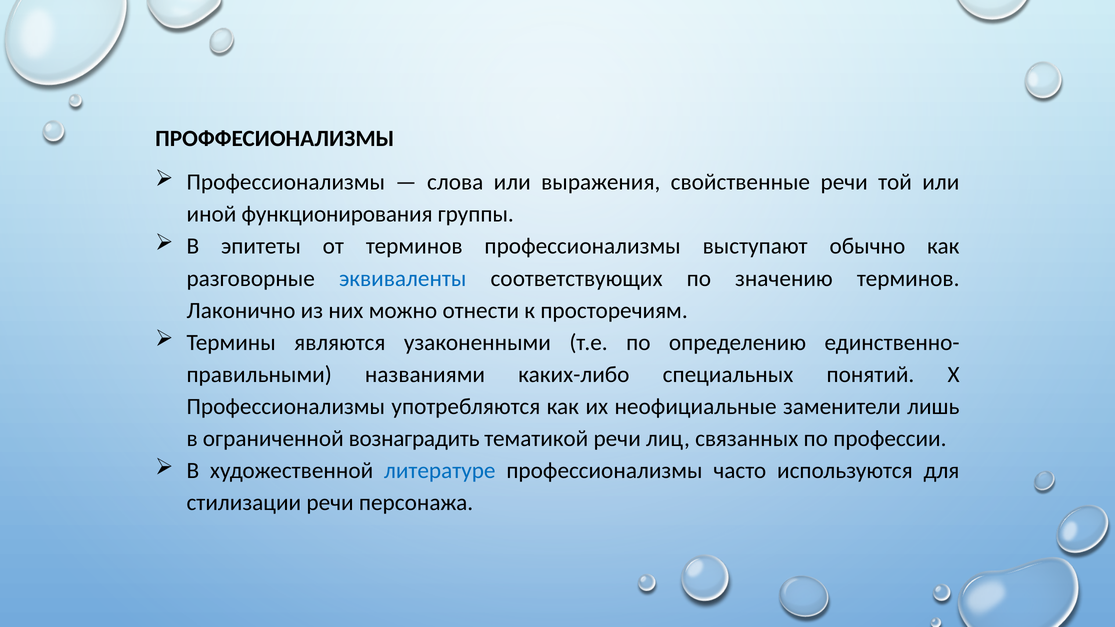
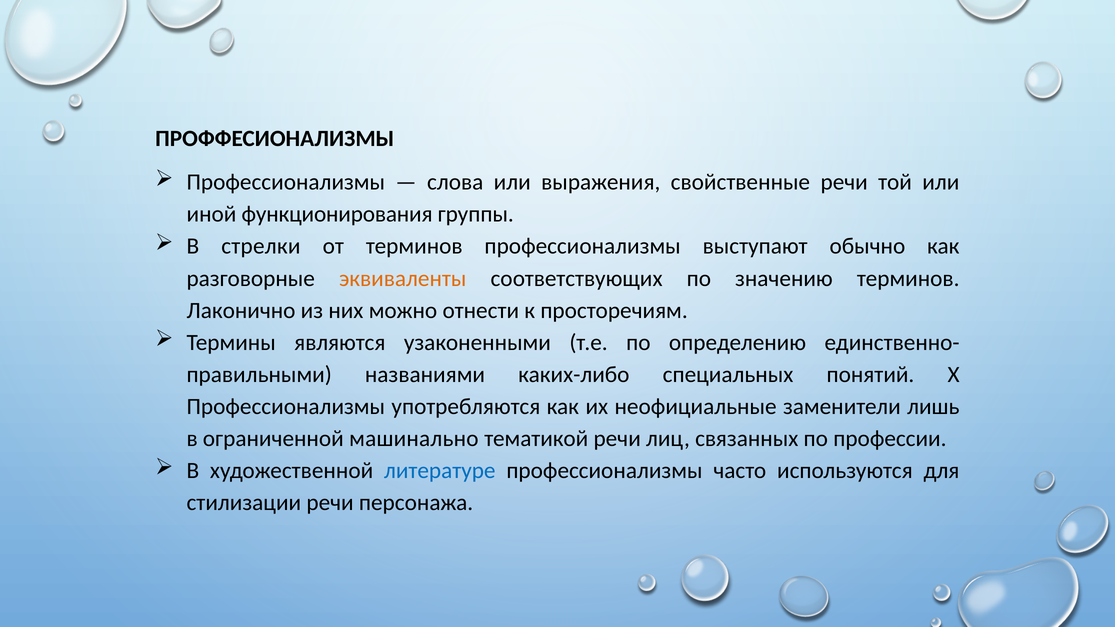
эпитеты: эпитеты -> стрелки
эквиваленты colour: blue -> orange
вознаградить: вознаградить -> машинально
